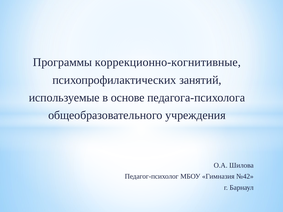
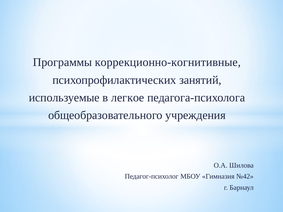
основе: основе -> легкое
